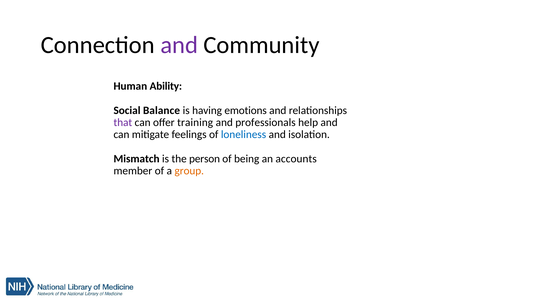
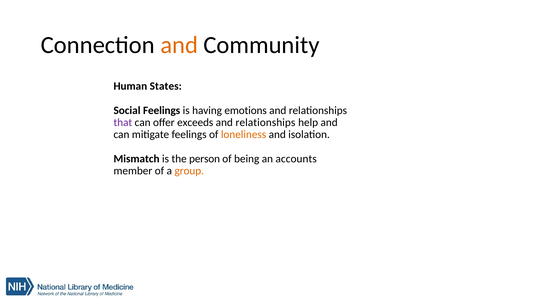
and at (179, 45) colour: purple -> orange
Ability: Ability -> States
Social Balance: Balance -> Feelings
training: training -> exceeds
professionals at (265, 122): professionals -> relationships
loneliness colour: blue -> orange
